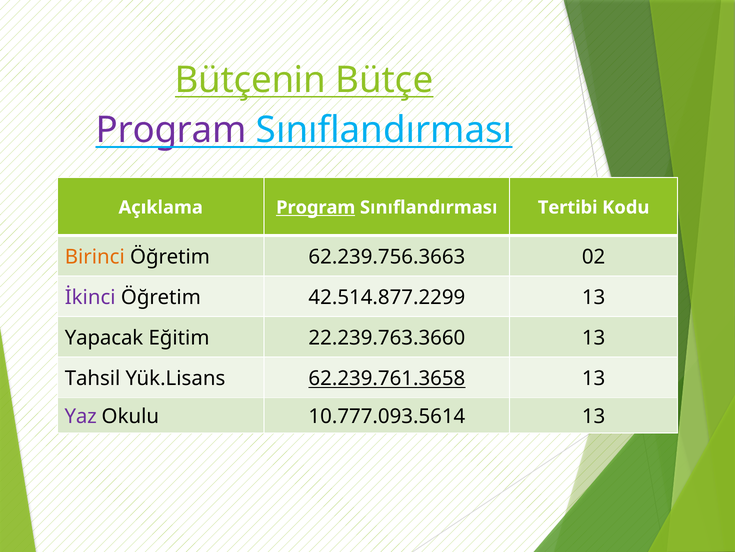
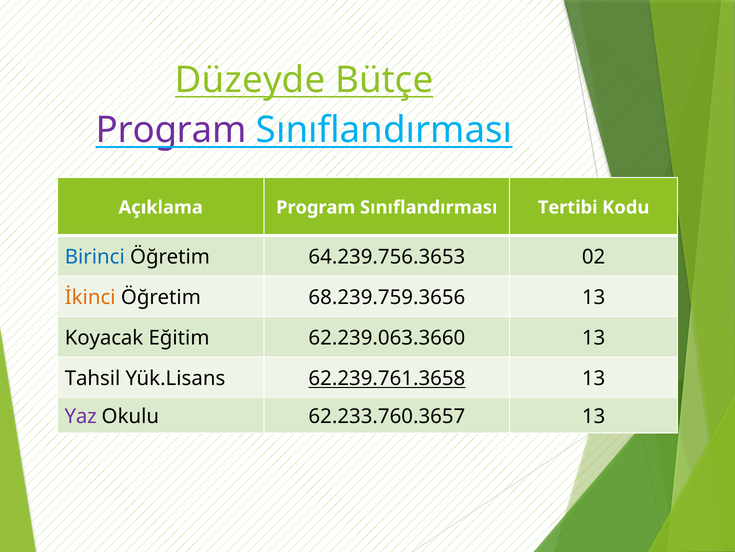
Bütçenin: Bütçenin -> Düzeyde
Program at (316, 207) underline: present -> none
Birinci colour: orange -> blue
62.239.756.3663: 62.239.756.3663 -> 64.239.756.3653
İkinci colour: purple -> orange
42.514.877.2299: 42.514.877.2299 -> 68.239.759.3656
Yapacak: Yapacak -> Koyacak
22.239.763.3660: 22.239.763.3660 -> 62.239.063.3660
10.777.093.5614: 10.777.093.5614 -> 62.233.760.3657
